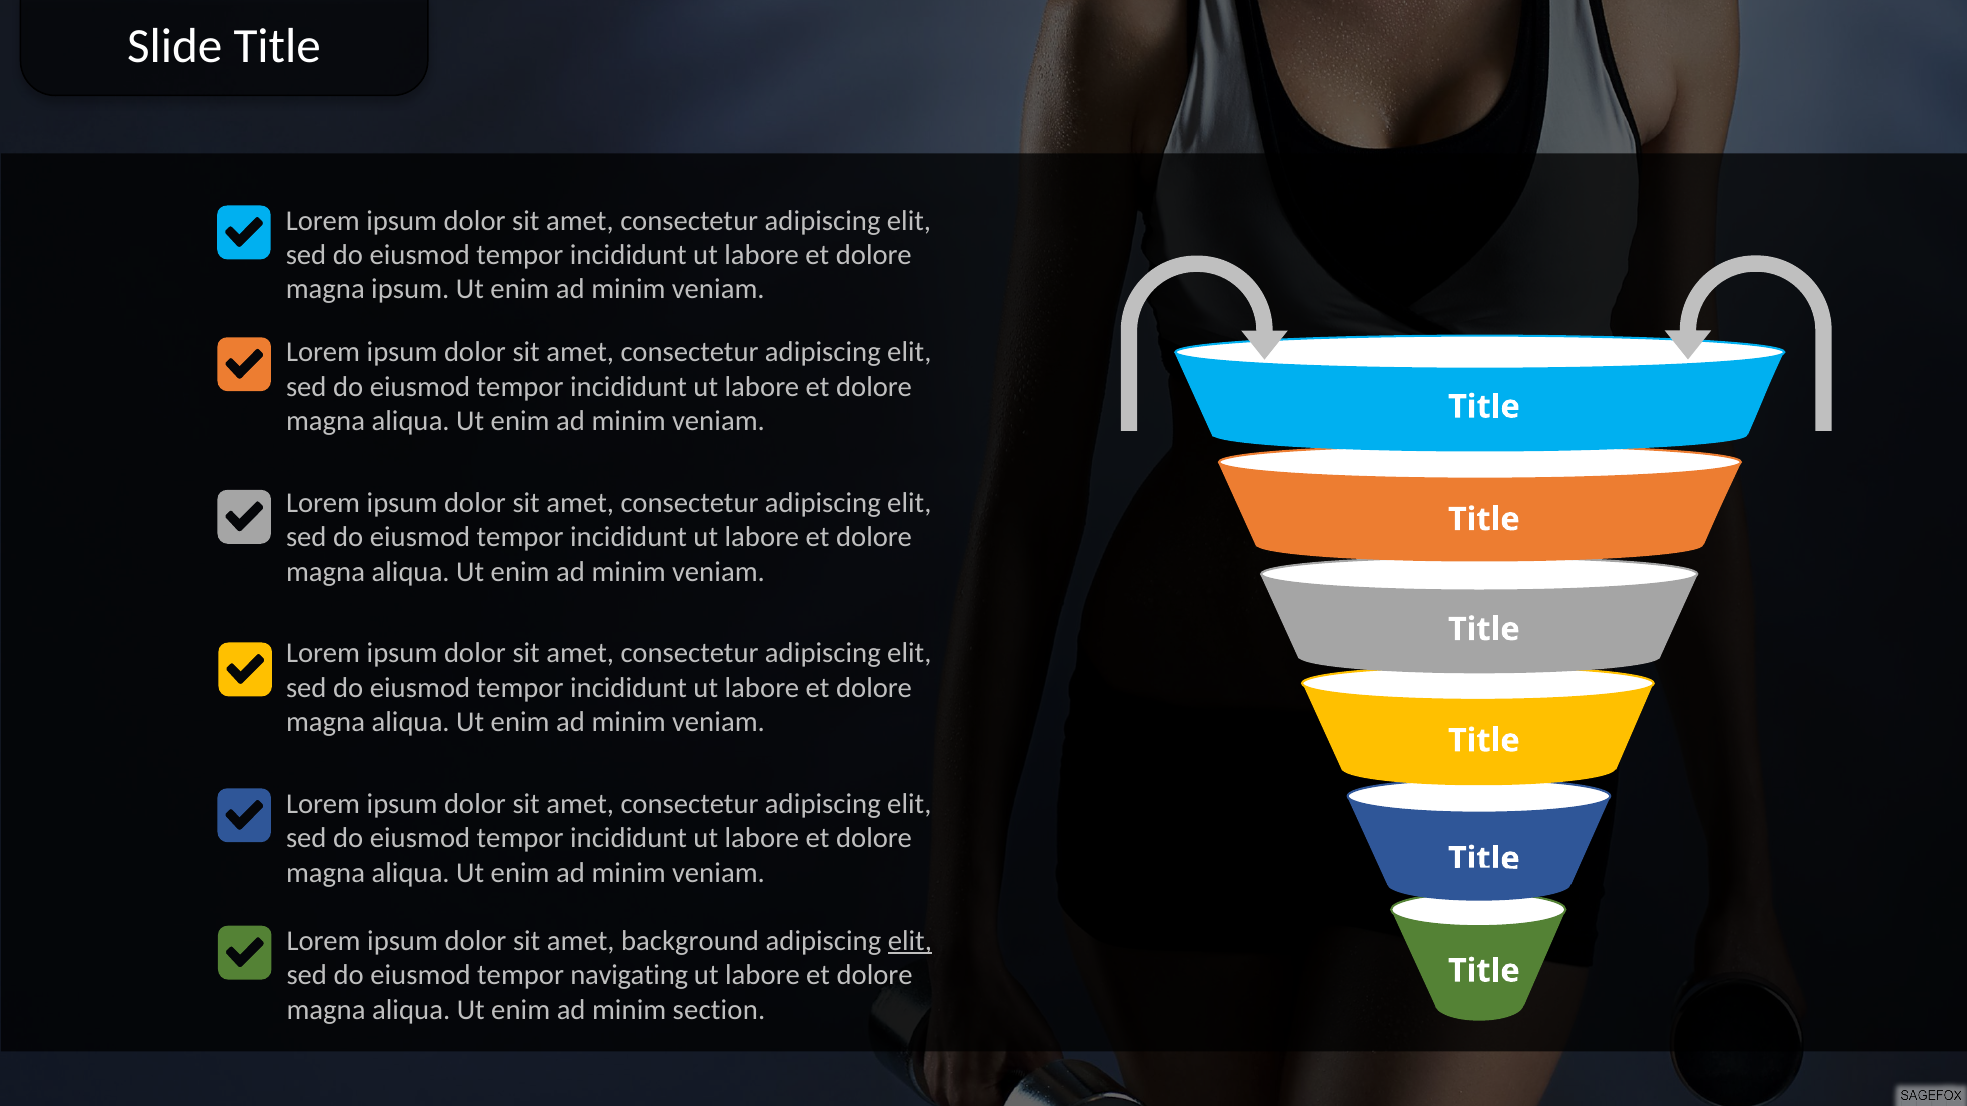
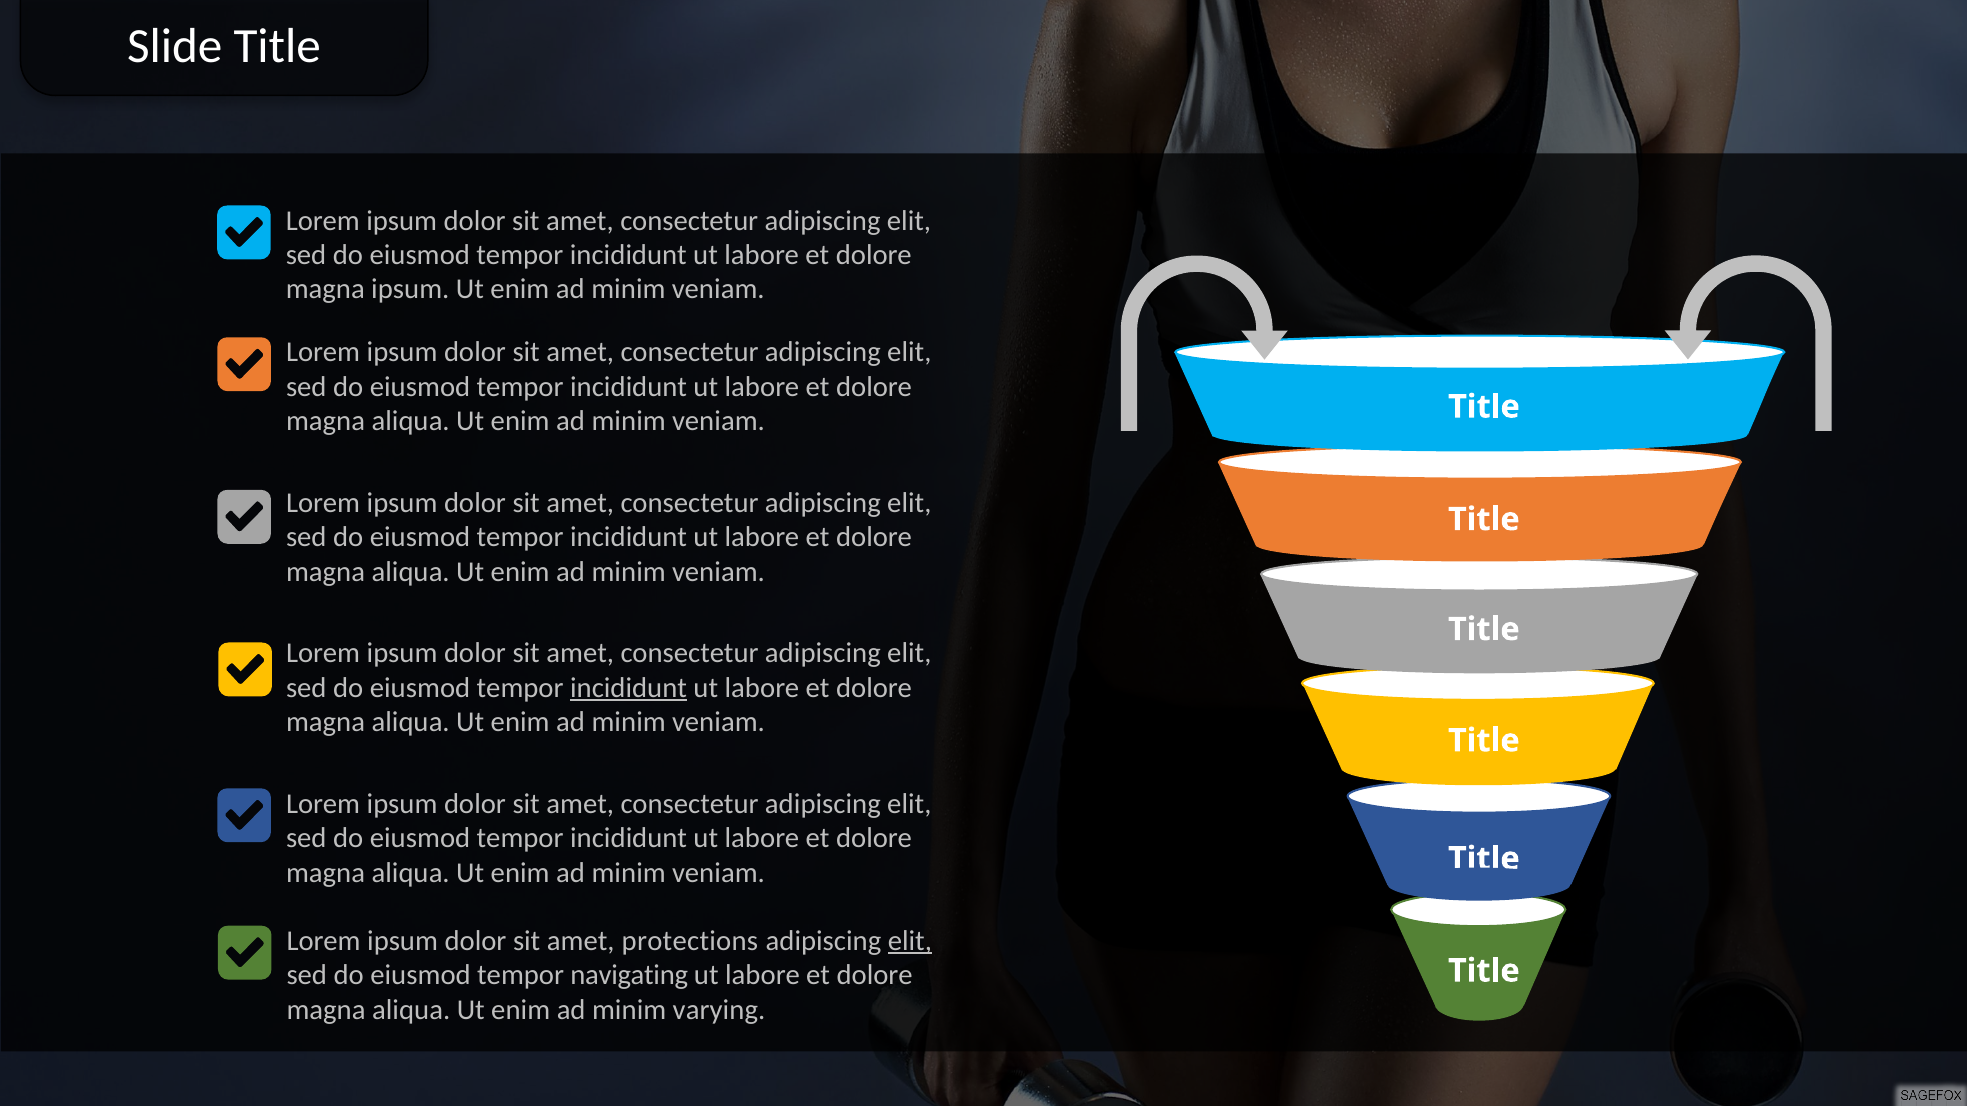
incididunt at (629, 688) underline: none -> present
background: background -> protections
section: section -> varying
